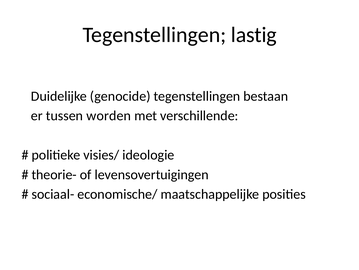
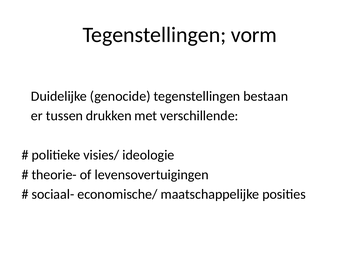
lastig: lastig -> vorm
worden: worden -> drukken
